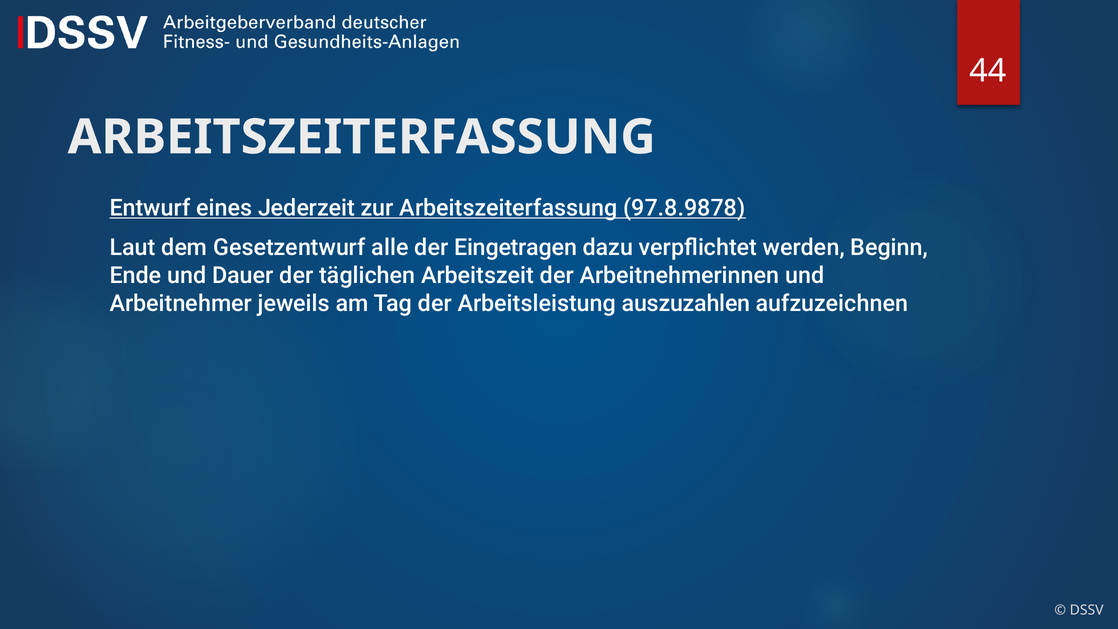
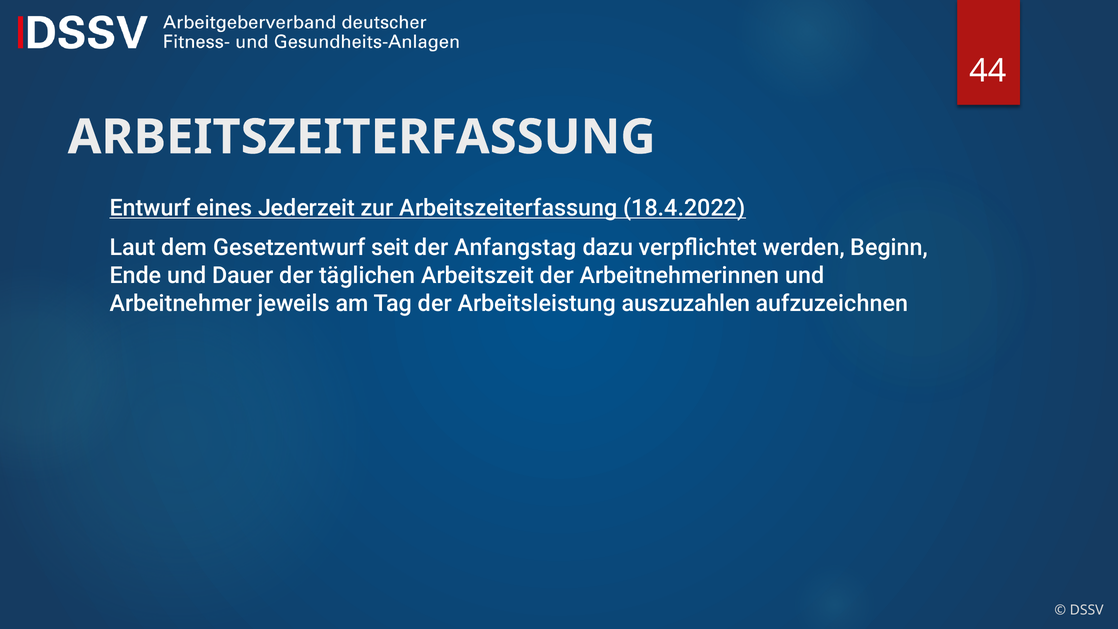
97.8.9878: 97.8.9878 -> 18.4.2022
alle: alle -> seit
Eingetragen: Eingetragen -> Anfangstag
